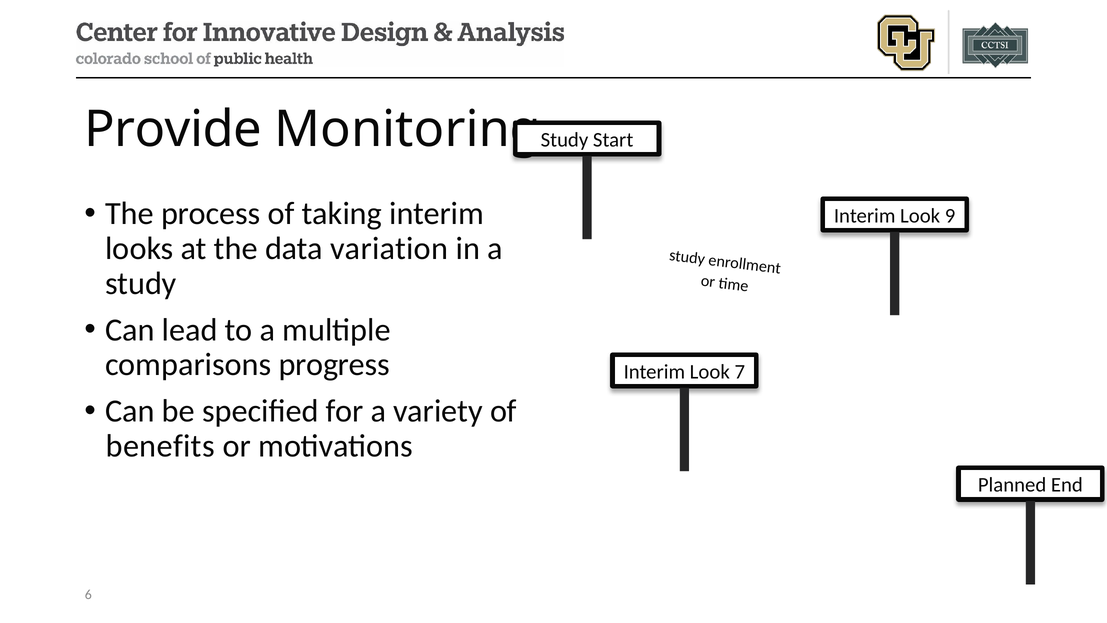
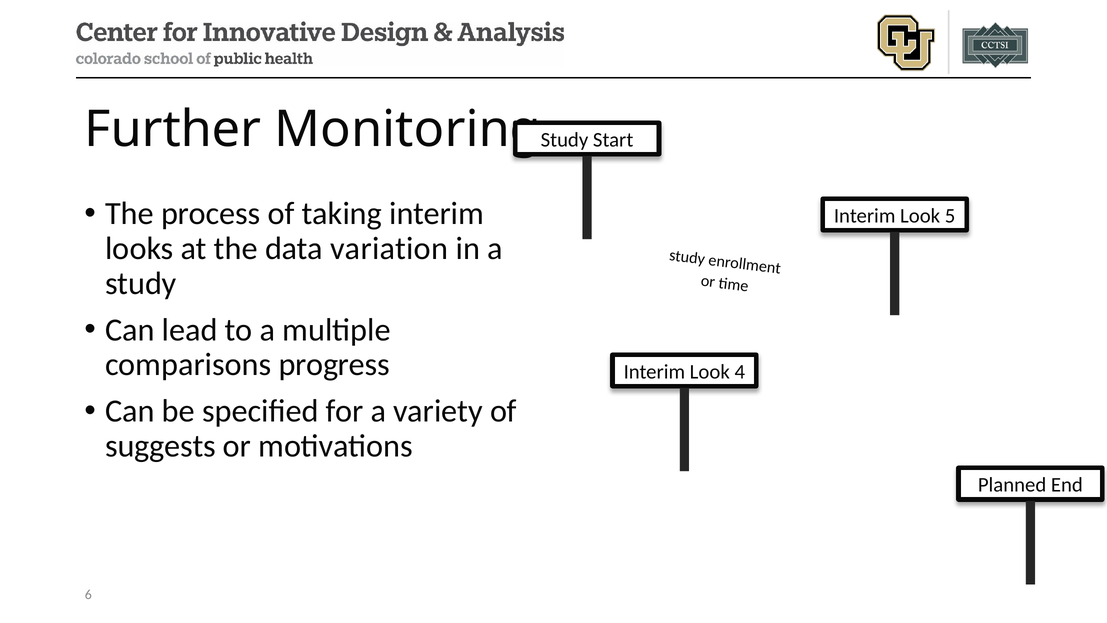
Provide: Provide -> Further
9: 9 -> 5
7: 7 -> 4
benefits: benefits -> suggests
